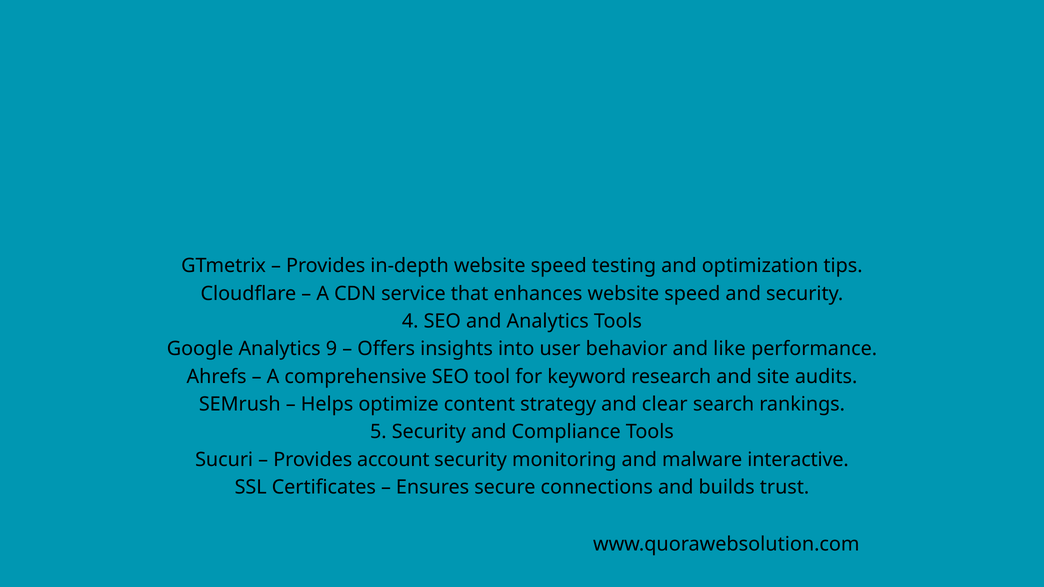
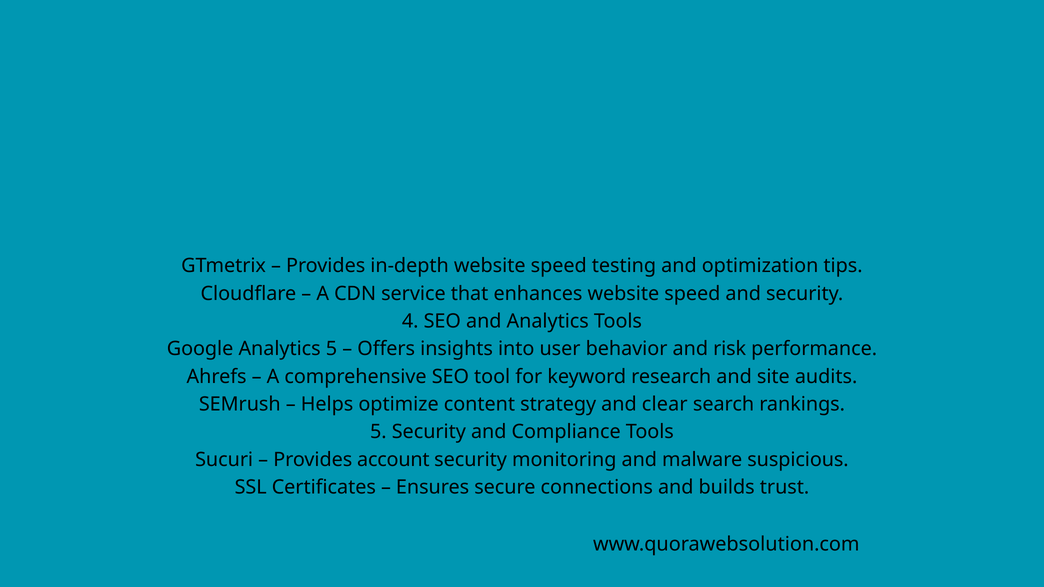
Analytics 9: 9 -> 5
like: like -> risk
interactive: interactive -> suspicious
